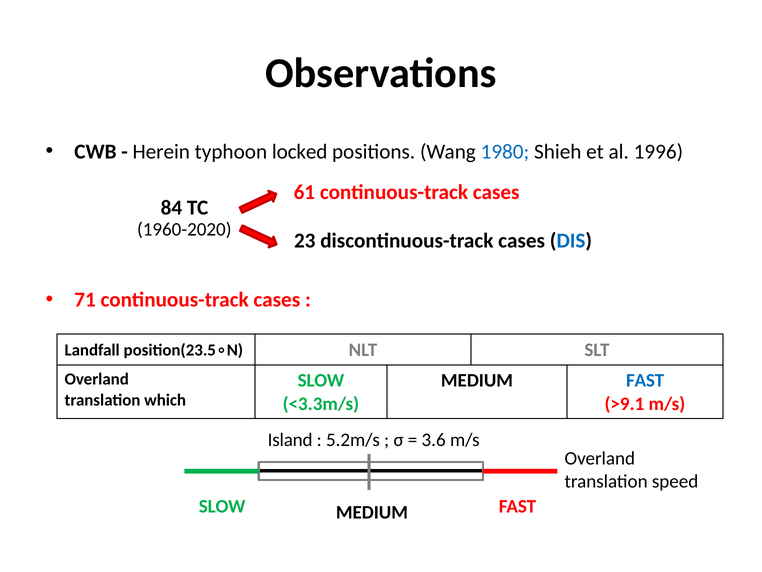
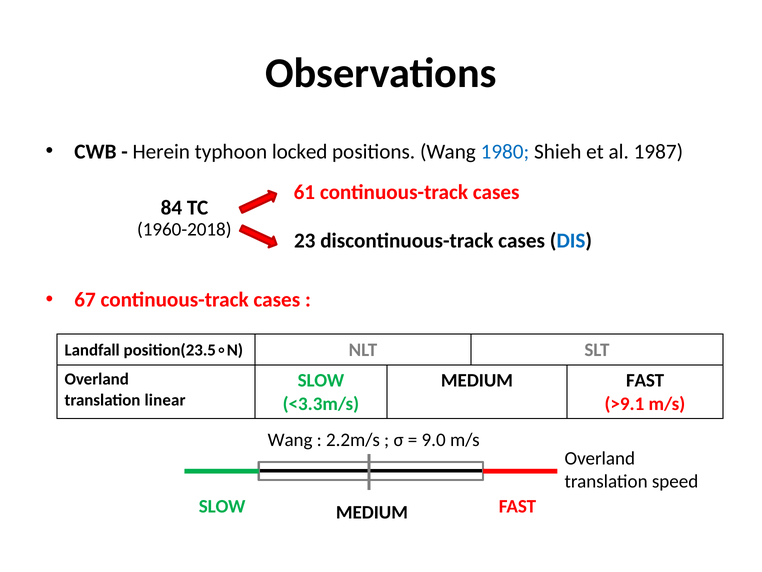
1996: 1996 -> 1987
1960-2020: 1960-2020 -> 1960-2018
71: 71 -> 67
FAST at (645, 380) colour: blue -> black
which: which -> linear
Island at (290, 439): Island -> Wang
5.2m/s: 5.2m/s -> 2.2m/s
3.6: 3.6 -> 9.0
